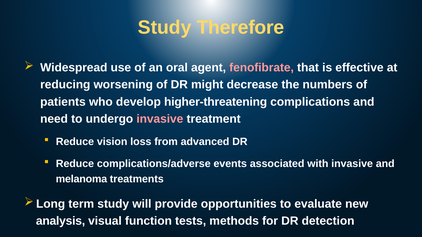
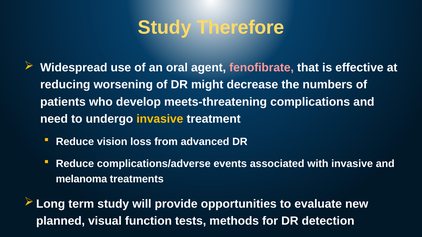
higher-threatening: higher-threatening -> meets-threatening
invasive at (160, 119) colour: pink -> yellow
analysis: analysis -> planned
